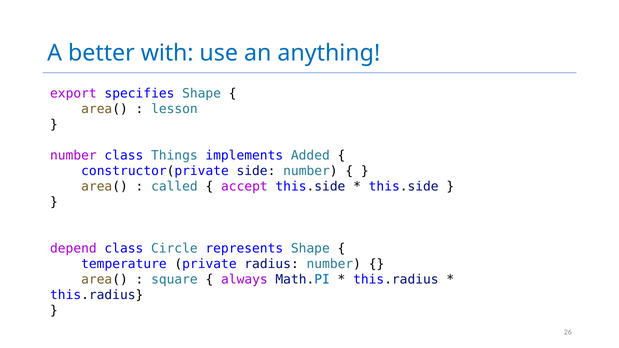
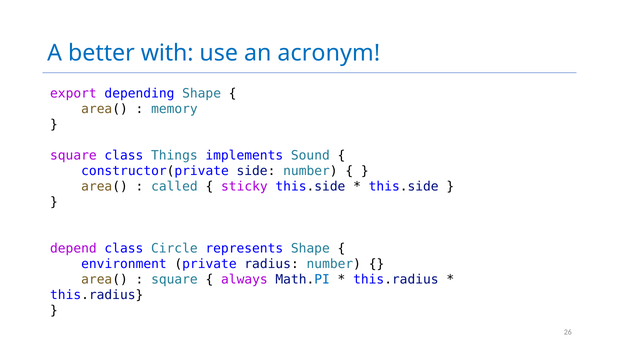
anything: anything -> acronym
specifies: specifies -> depending
lesson: lesson -> memory
number at (73, 156): number -> square
Added: Added -> Sound
accept: accept -> sticky
temperature: temperature -> environment
